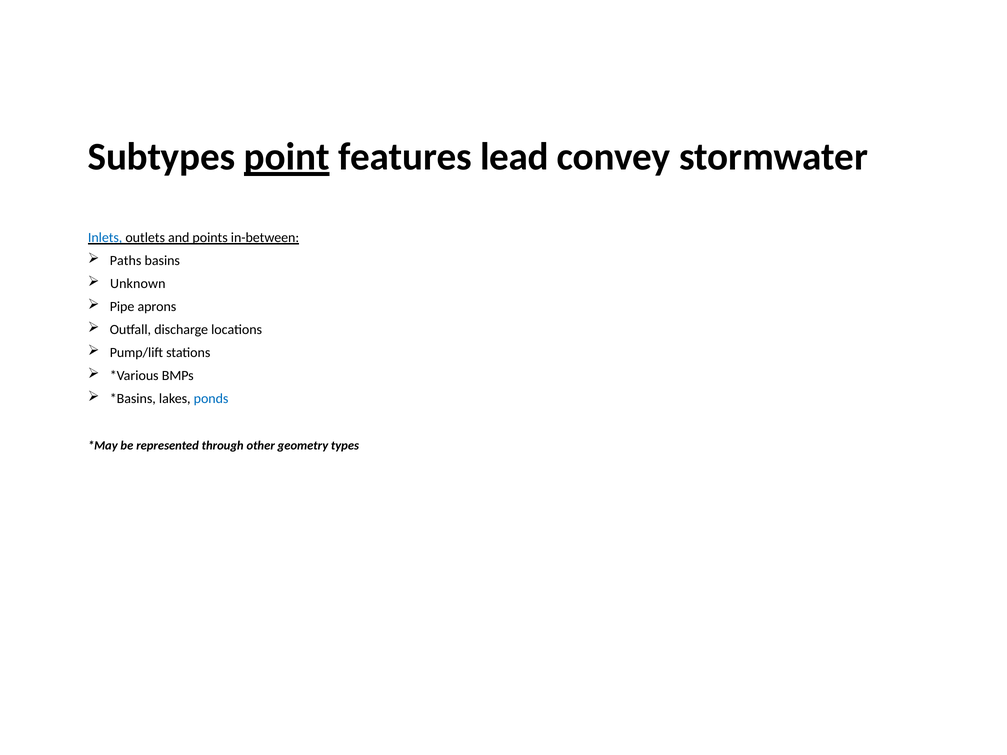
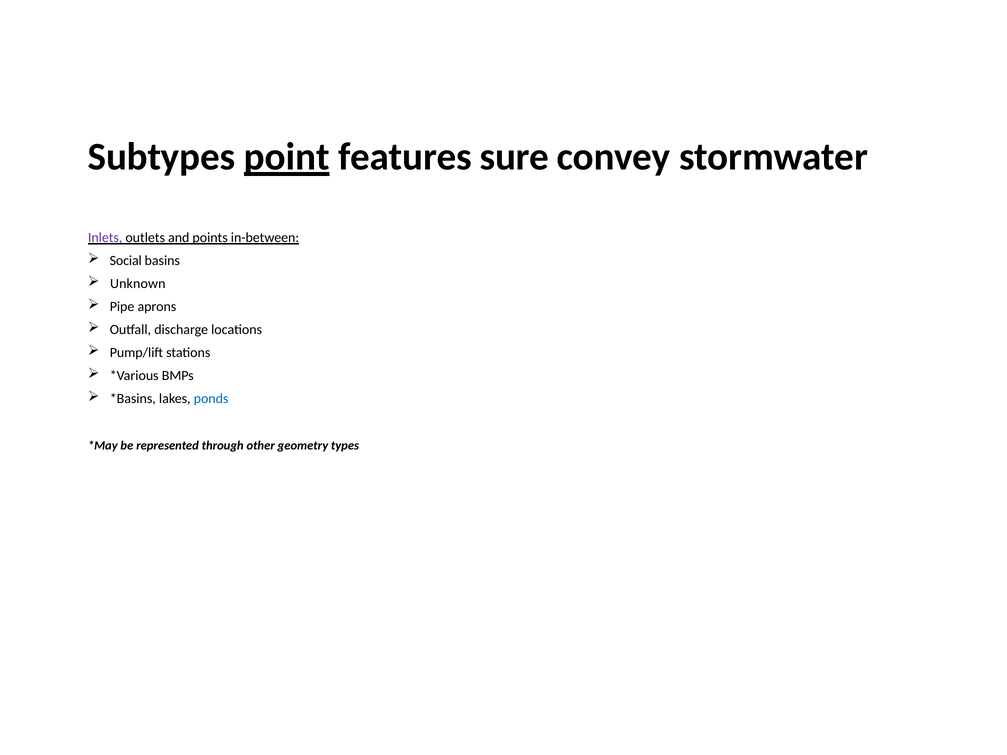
lead: lead -> sure
Inlets colour: blue -> purple
Paths: Paths -> Social
